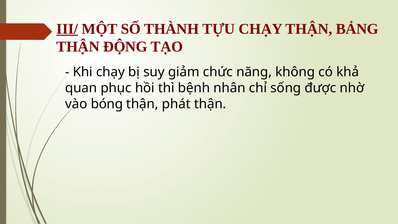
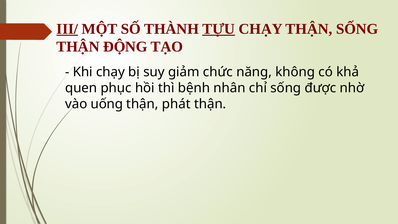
TỰU underline: none -> present
THẬN BẢNG: BẢNG -> SỐNG
quan: quan -> quen
bóng: bóng -> uống
